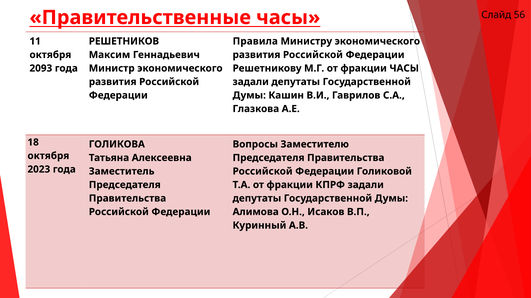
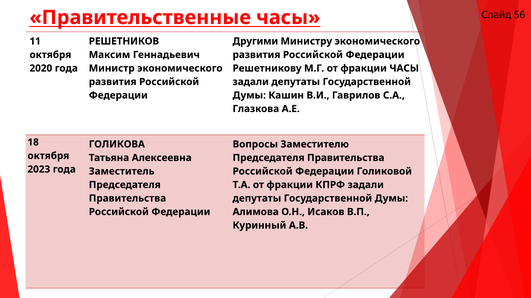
Правила: Правила -> Другими
2093: 2093 -> 2020
